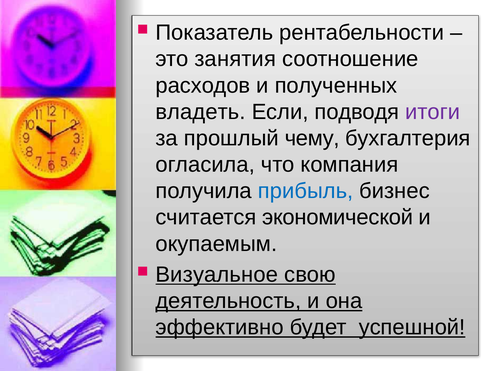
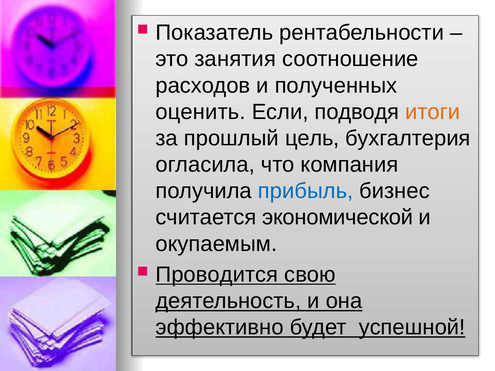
владеть: владеть -> оценить
итоги colour: purple -> orange
чему: чему -> цель
Визуальное: Визуальное -> Проводится
